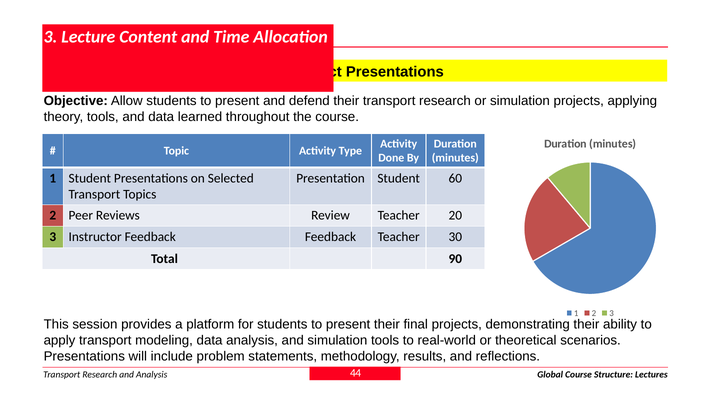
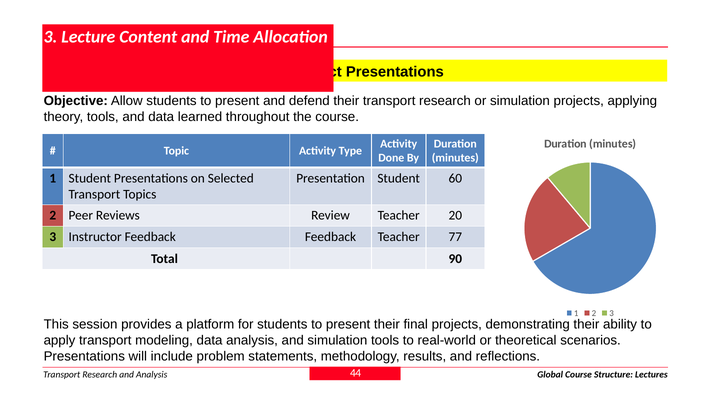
30: 30 -> 77
